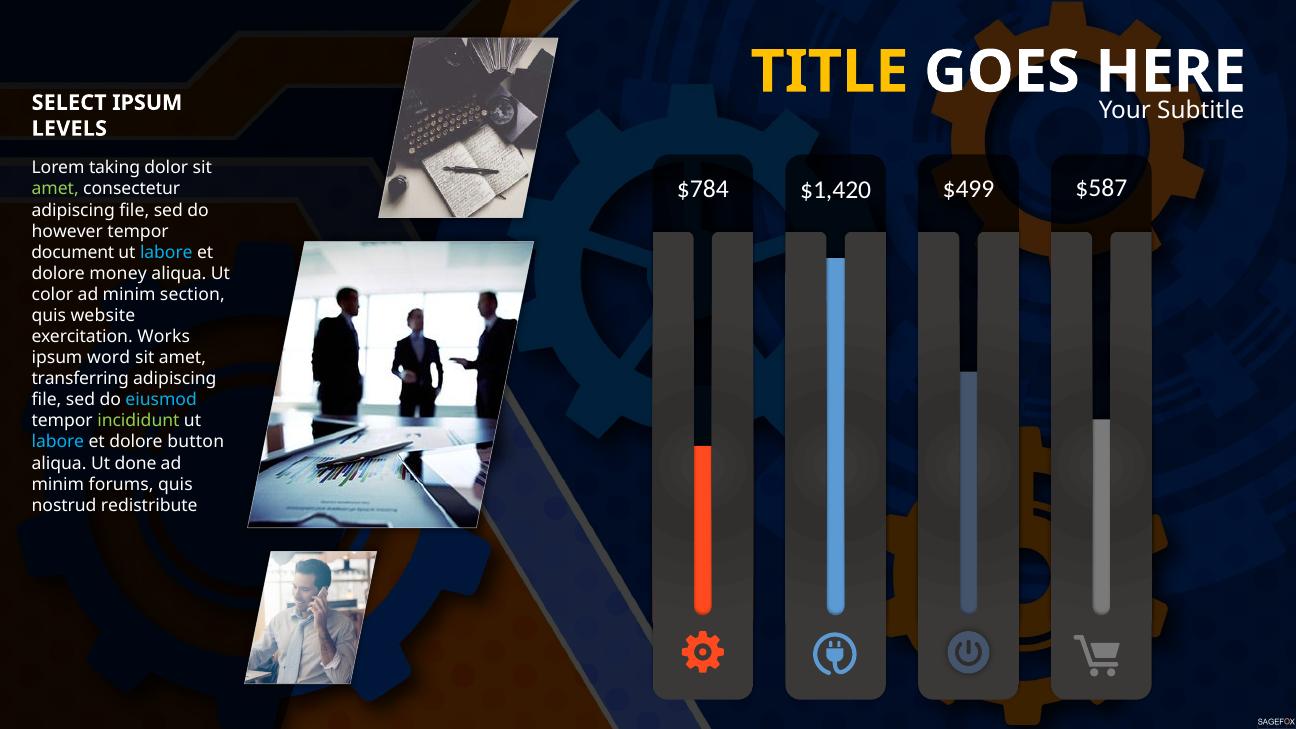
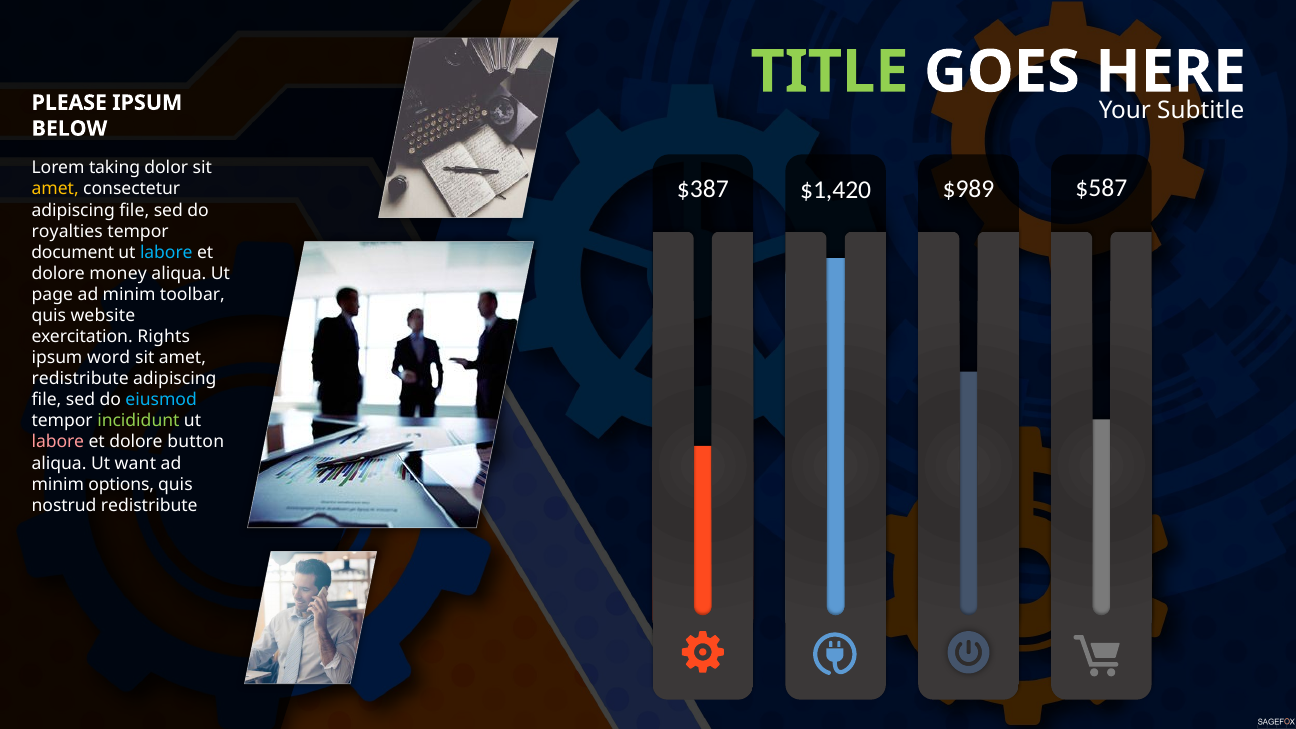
TITLE colour: yellow -> light green
SELECT: SELECT -> PLEASE
LEVELS: LEVELS -> BELOW
$784: $784 -> $387
$499: $499 -> $989
amet at (55, 189) colour: light green -> yellow
however: however -> royalties
color: color -> page
section: section -> toolbar
Works: Works -> Rights
transferring at (80, 379): transferring -> redistribute
labore at (58, 442) colour: light blue -> pink
done: done -> want
forums: forums -> options
